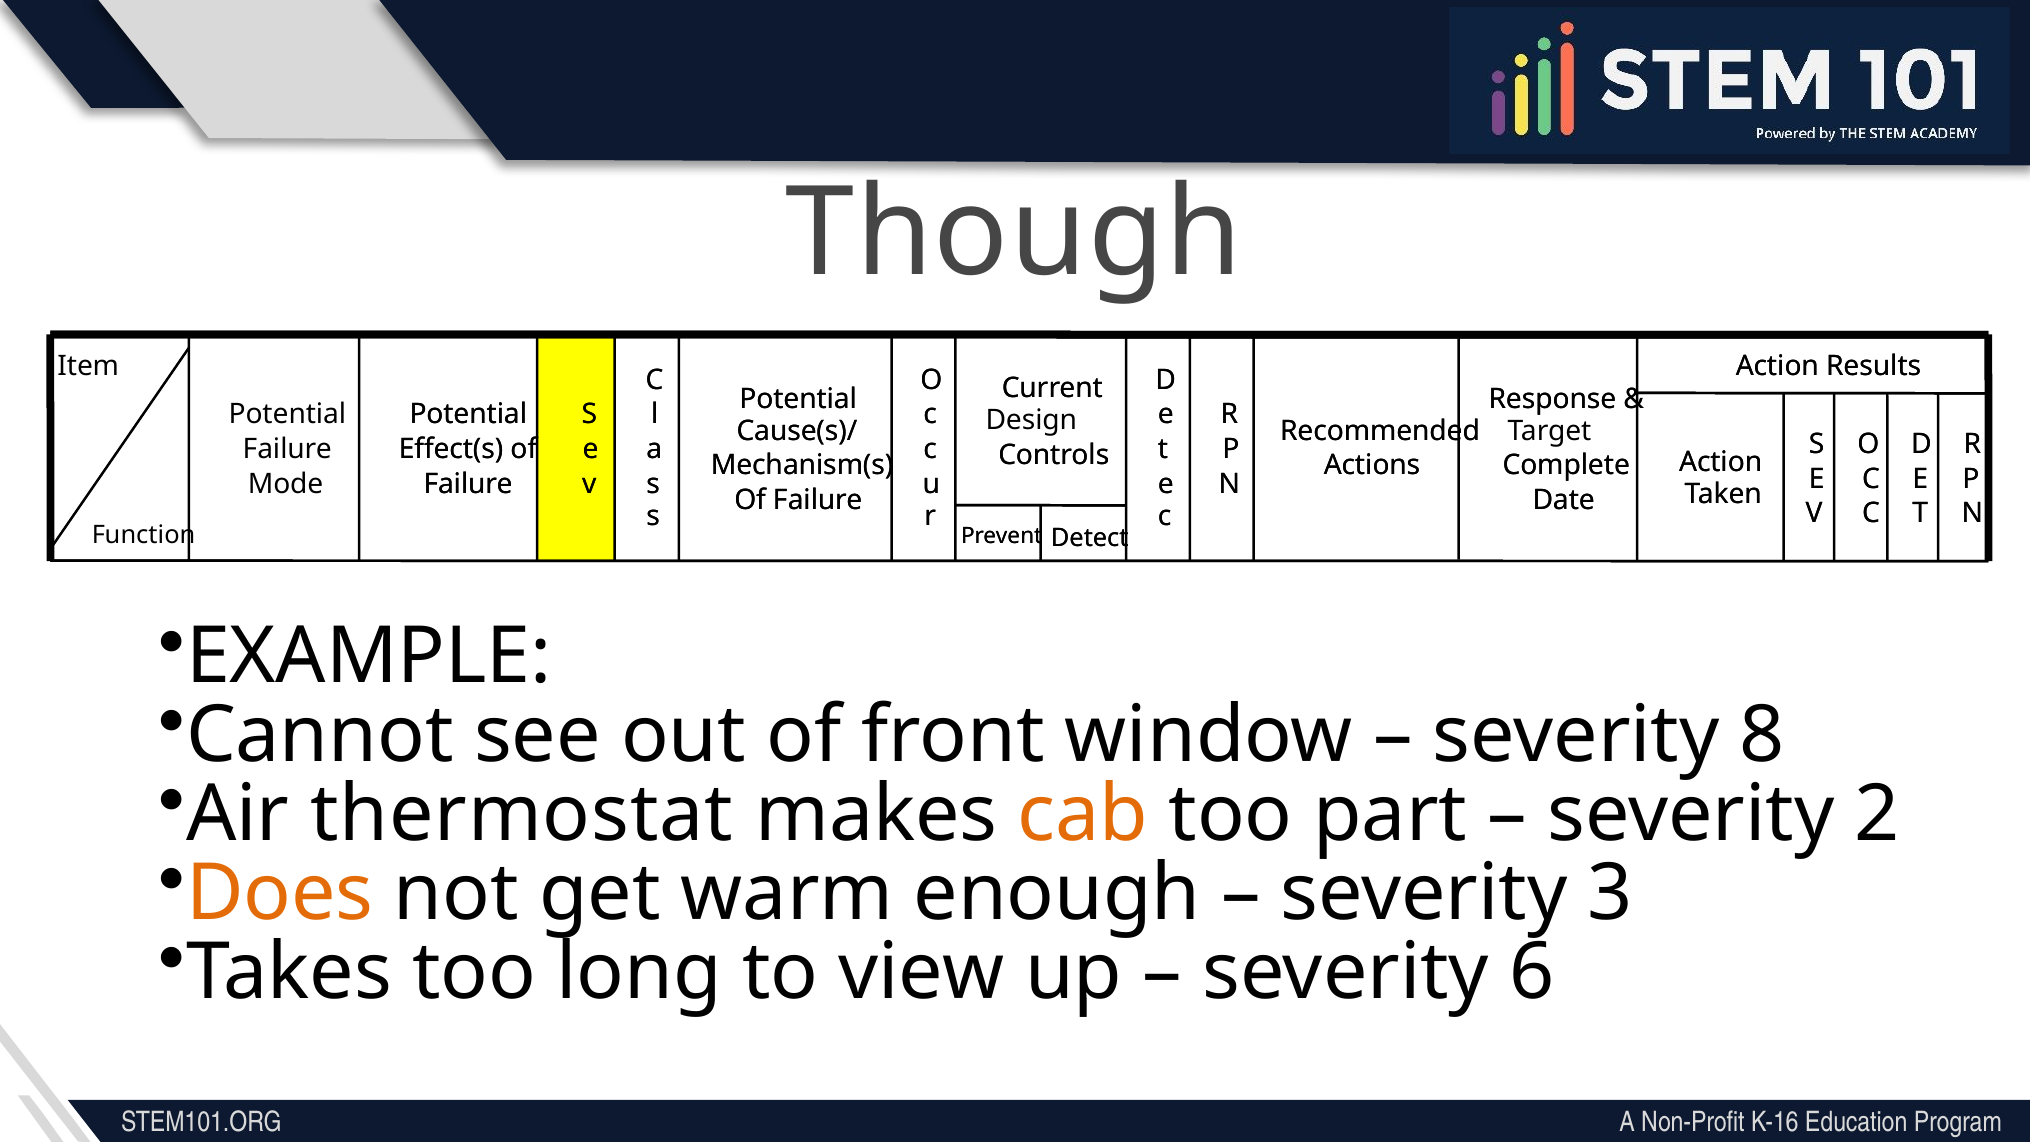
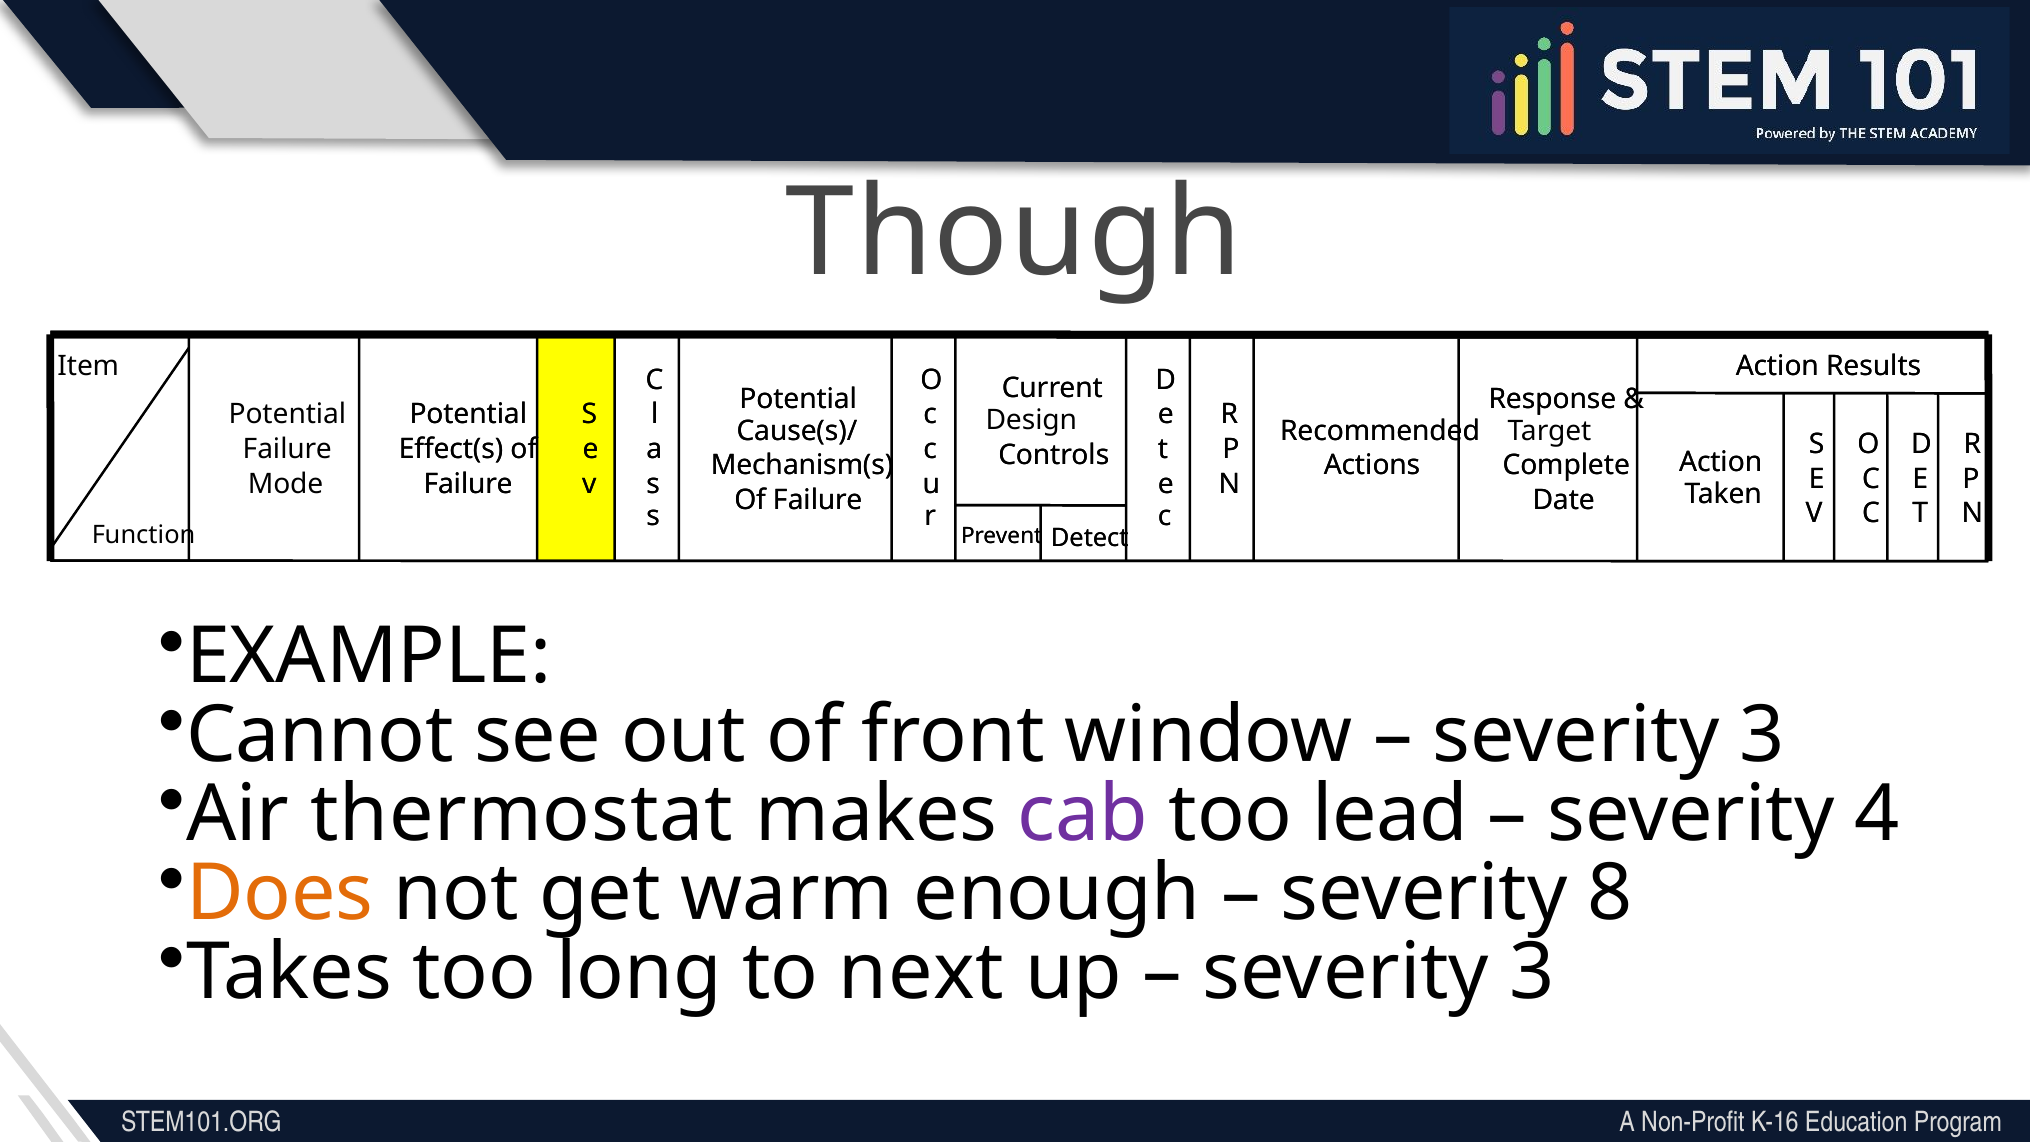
8 at (1762, 735): 8 -> 3
cab colour: orange -> purple
part: part -> lead
2: 2 -> 4
3: 3 -> 8
view: view -> next
6 at (1532, 972): 6 -> 3
